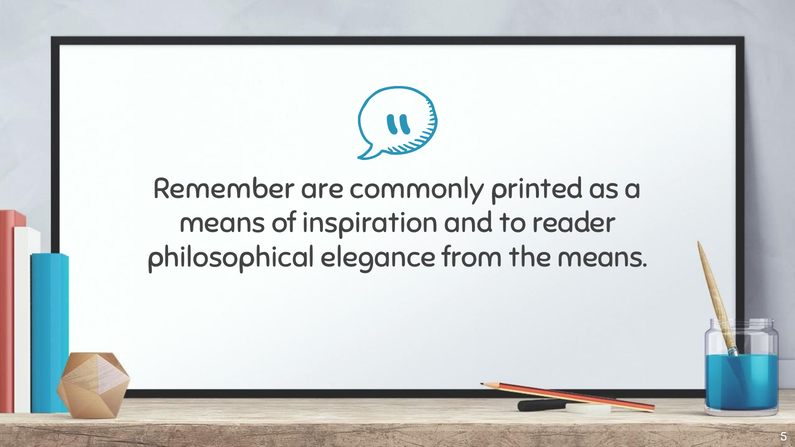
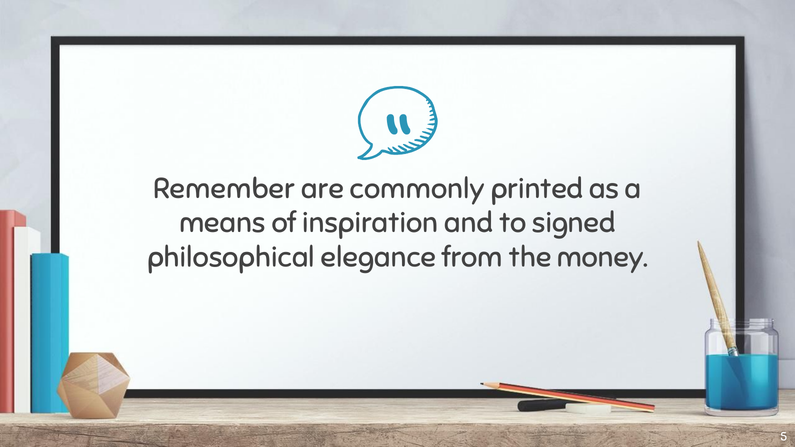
reader: reader -> signed
the means: means -> money
